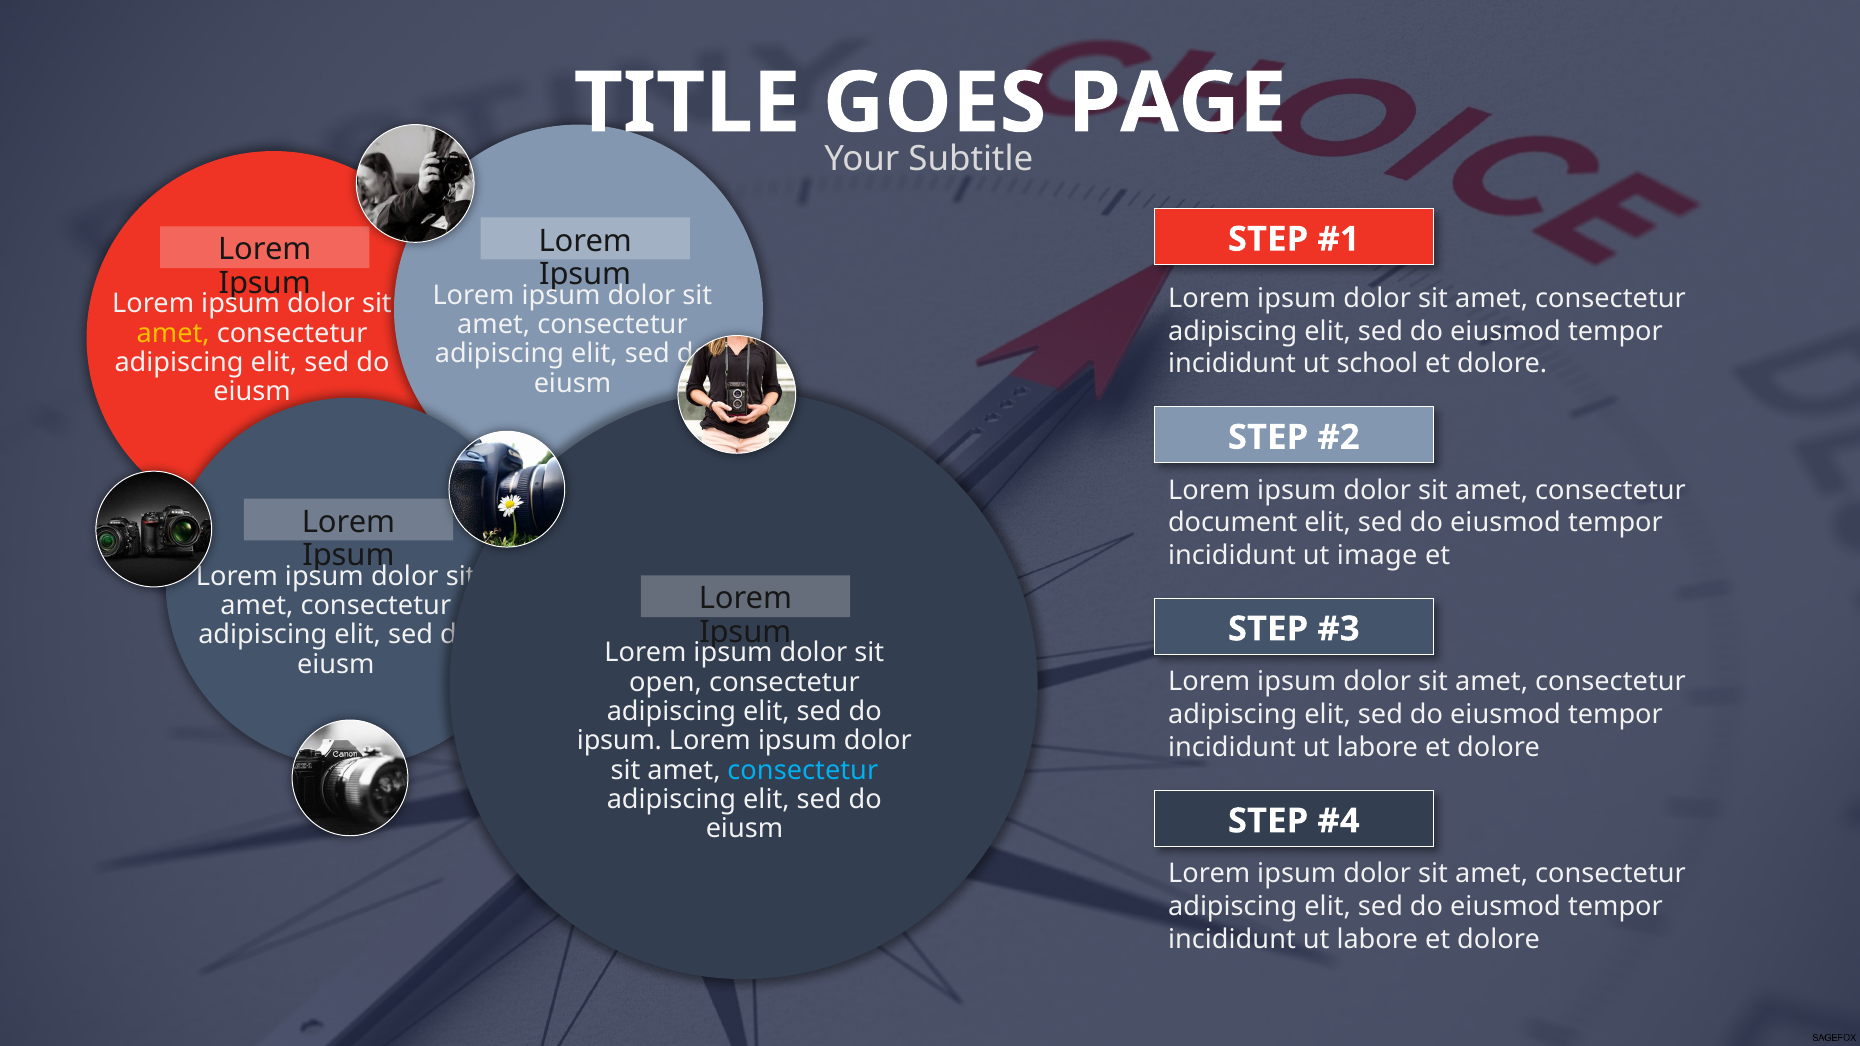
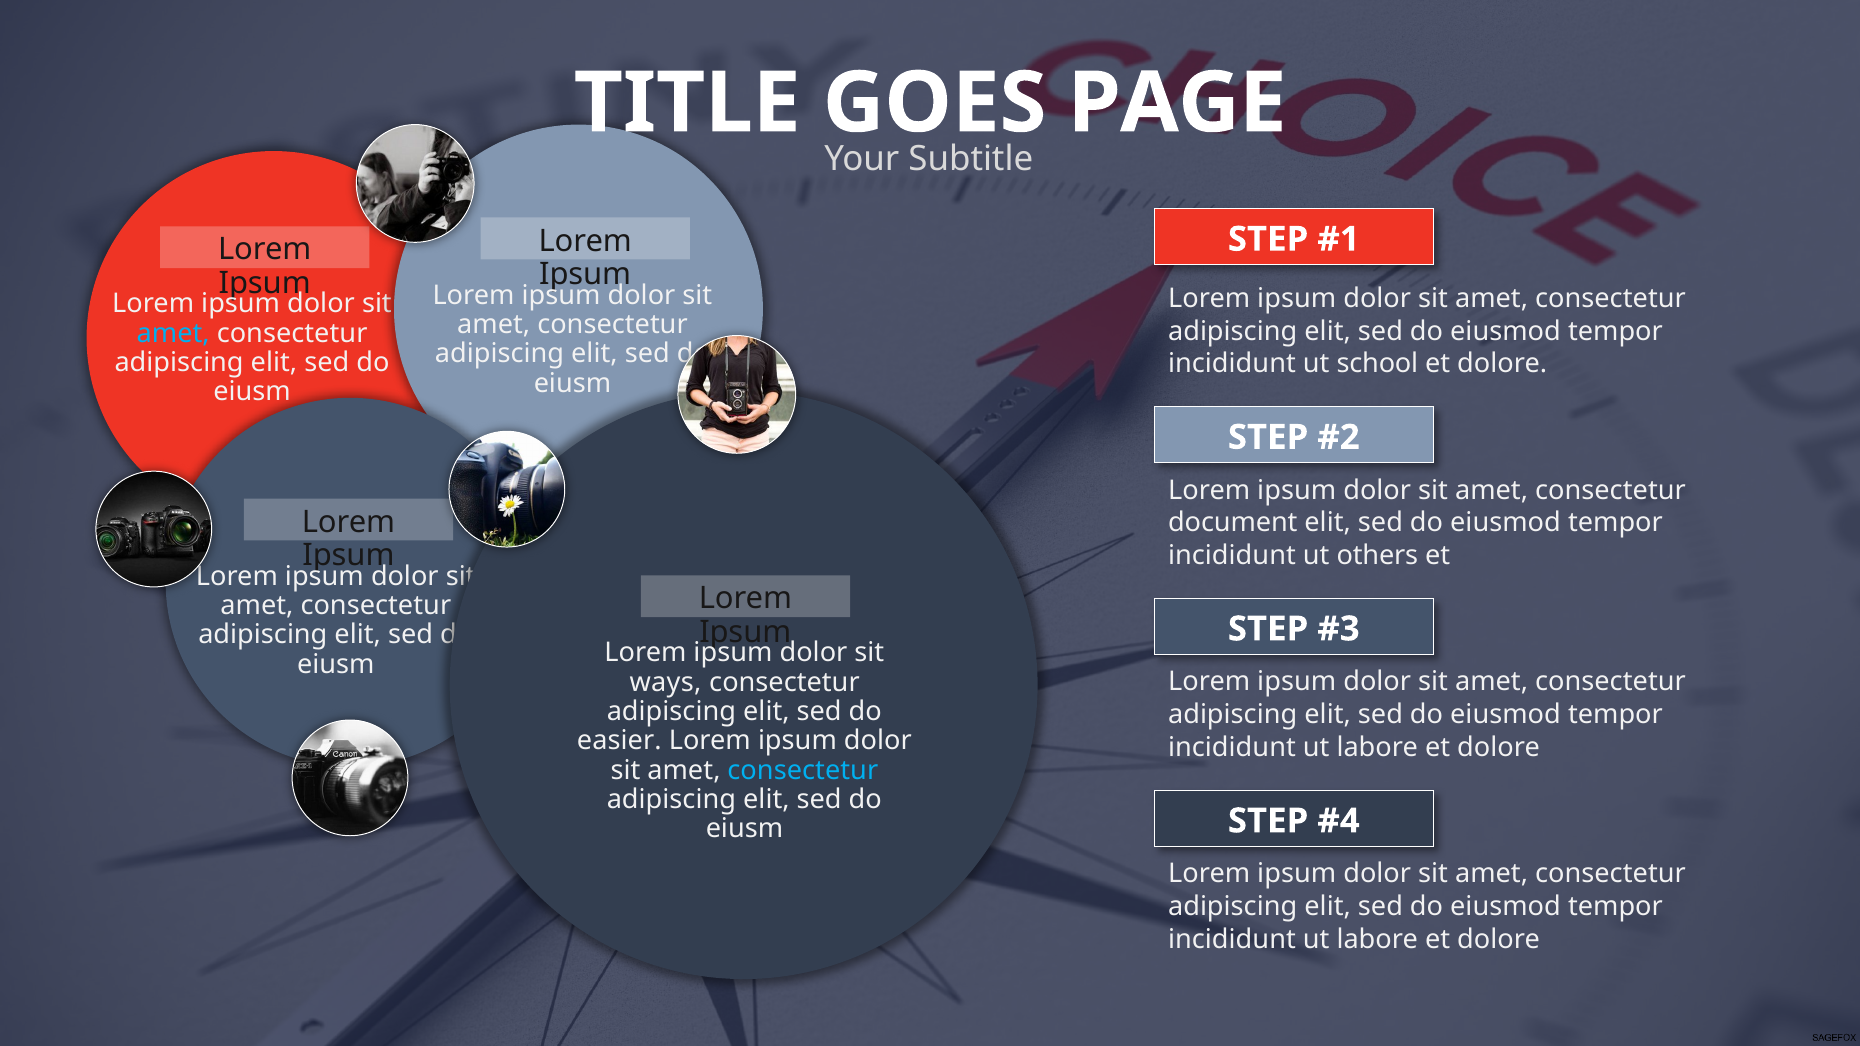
amet at (173, 333) colour: yellow -> light blue
image: image -> others
open: open -> ways
ipsum at (619, 741): ipsum -> easier
